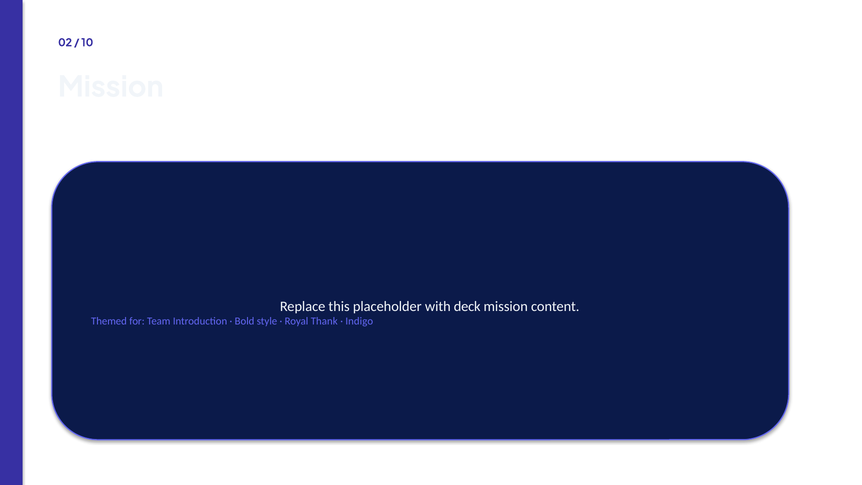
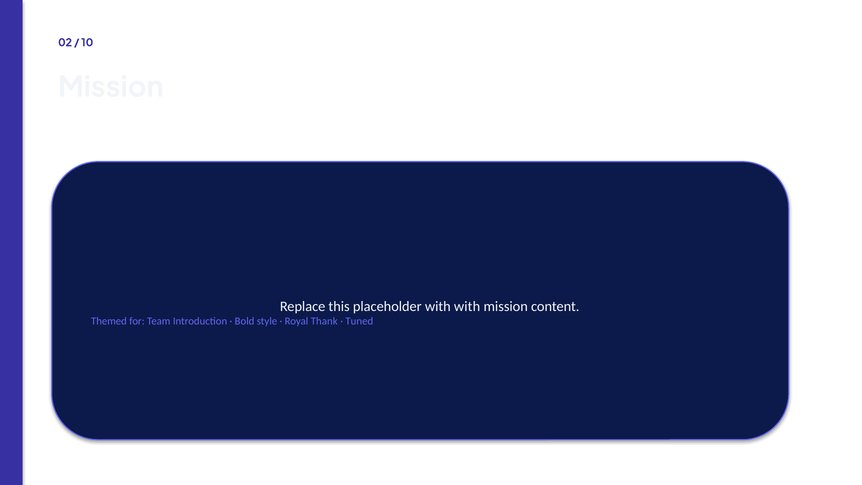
with deck: deck -> with
Indigo: Indigo -> Tuned
